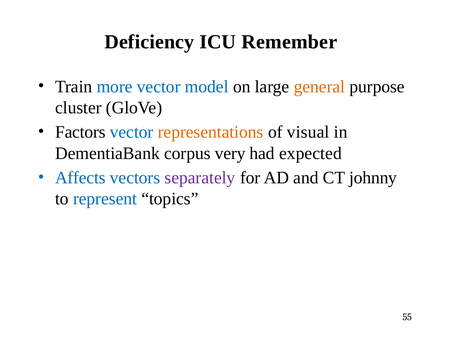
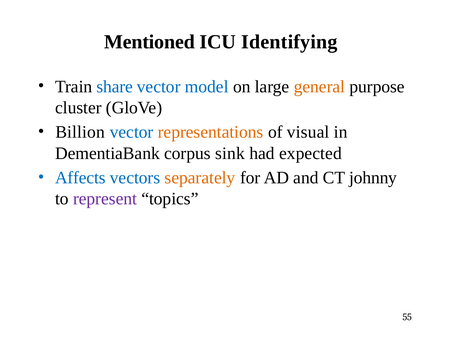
Deficiency: Deficiency -> Mentioned
Remember: Remember -> Identifying
more: more -> share
Factors: Factors -> Billion
very: very -> sink
separately colour: purple -> orange
represent colour: blue -> purple
